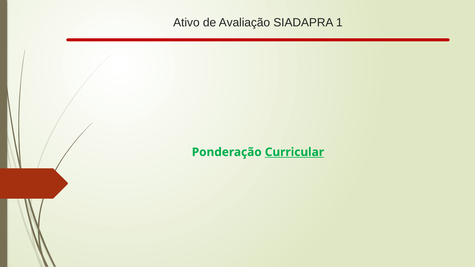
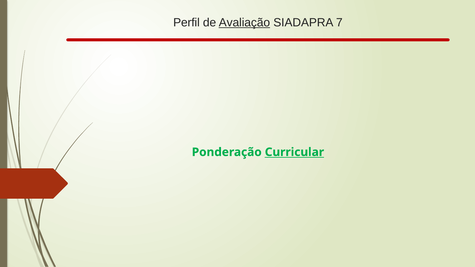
Ativo: Ativo -> Perfil
Avaliação underline: none -> present
1: 1 -> 7
